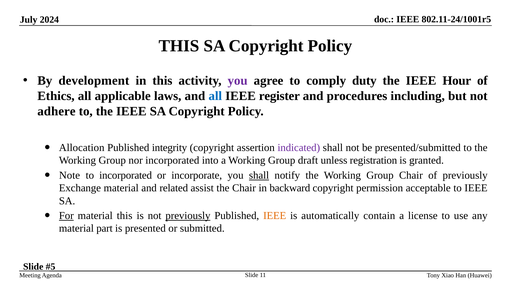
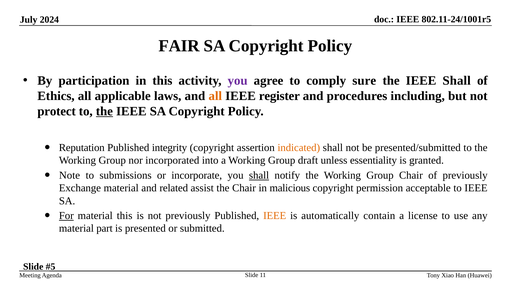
THIS at (179, 46): THIS -> FAIR
development: development -> participation
duty: duty -> sure
IEEE Hour: Hour -> Shall
all at (215, 96) colour: blue -> orange
adhere: adhere -> protect
the at (104, 111) underline: none -> present
Allocation: Allocation -> Reputation
indicated colour: purple -> orange
registration: registration -> essentiality
to incorporated: incorporated -> submissions
backward: backward -> malicious
previously at (188, 216) underline: present -> none
